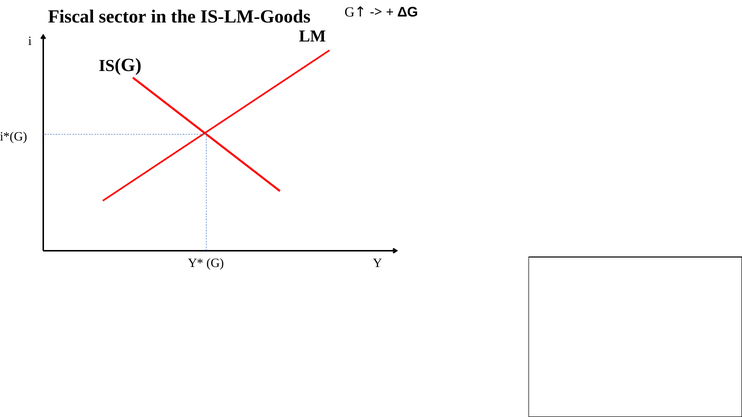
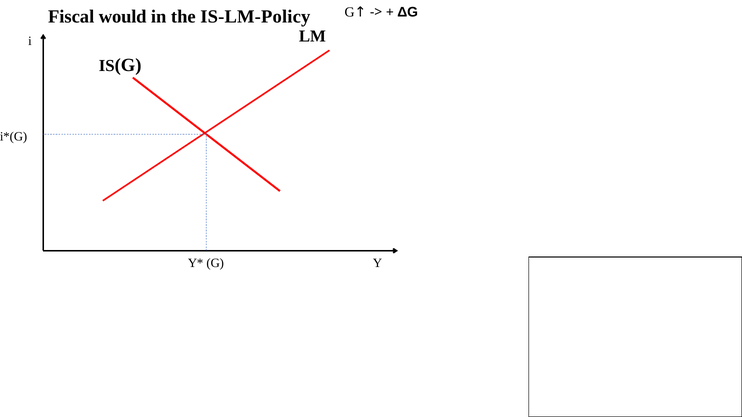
sector: sector -> would
IS-LM-Goods: IS-LM-Goods -> IS-LM-Policy
